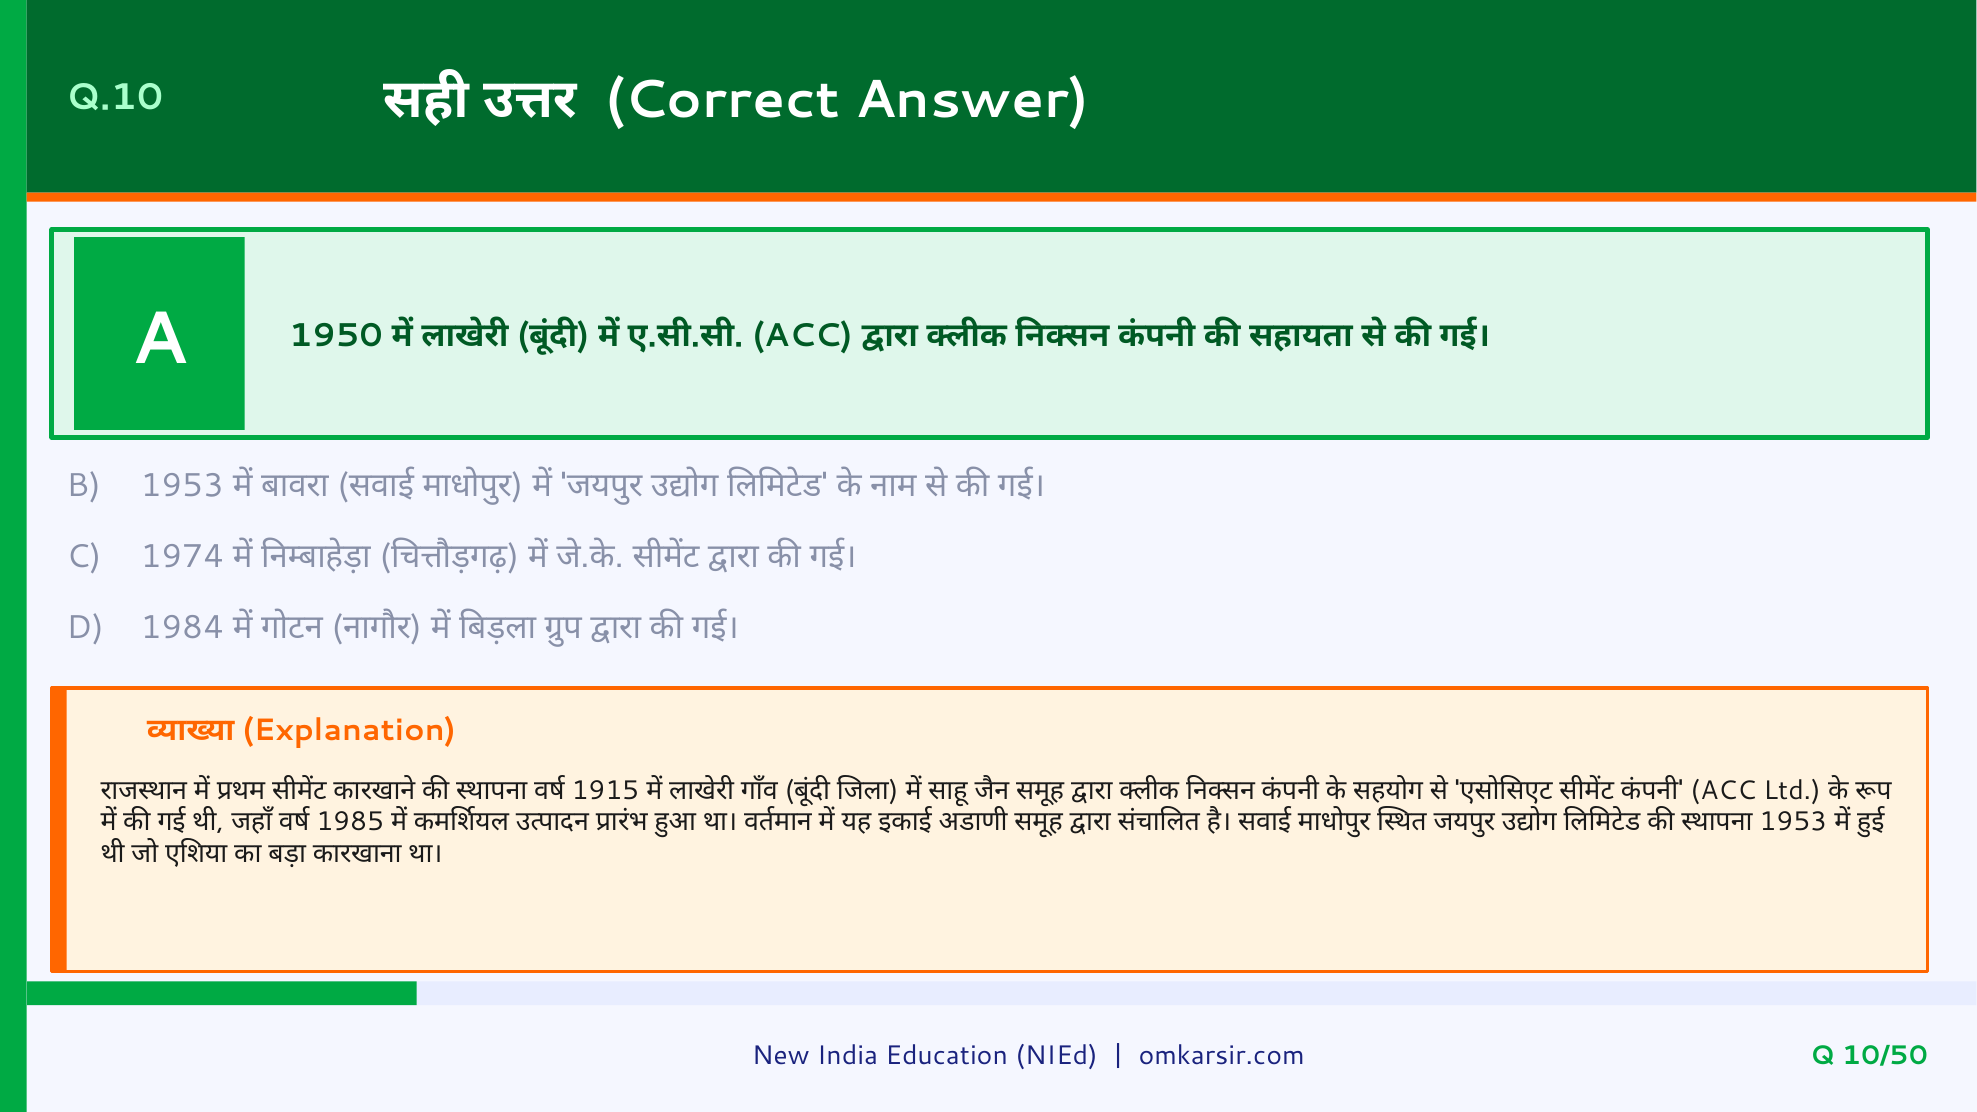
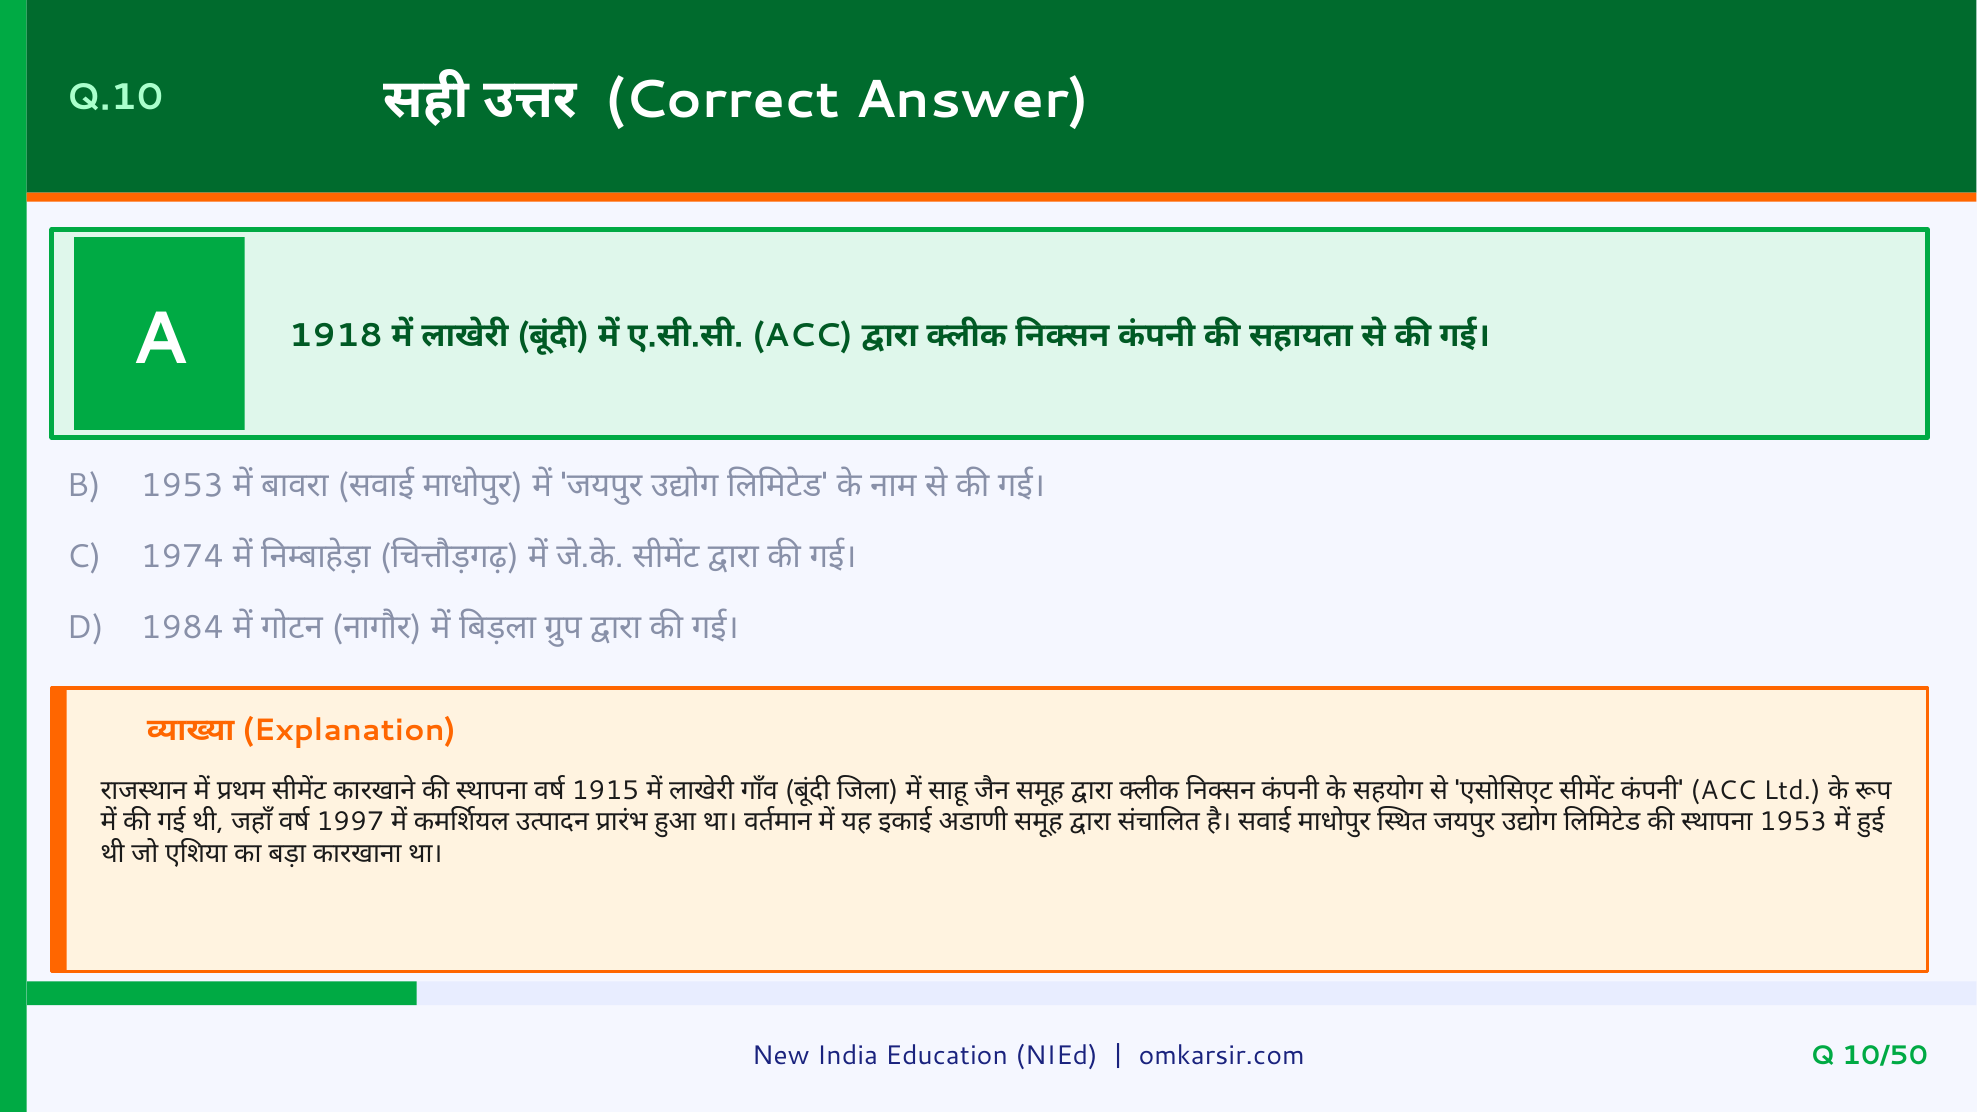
1950: 1950 -> 1918
1985: 1985 -> 1997
